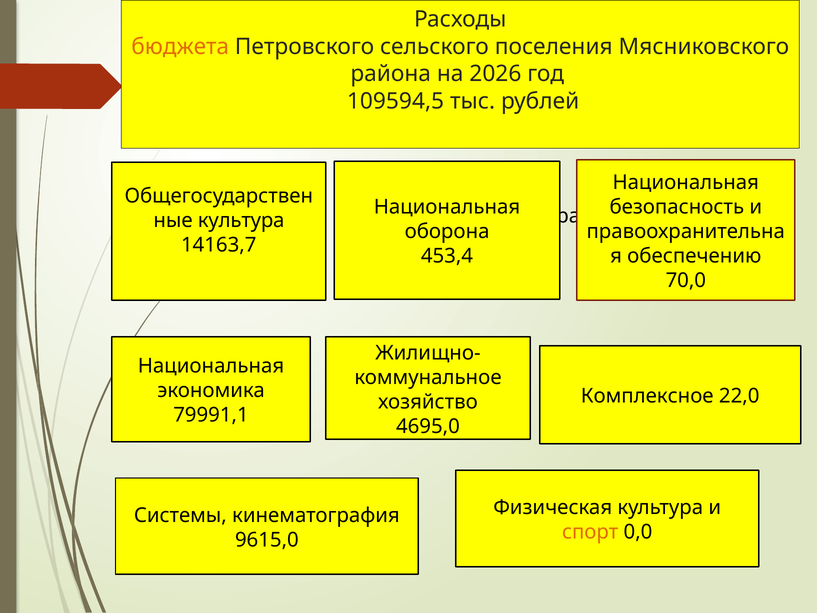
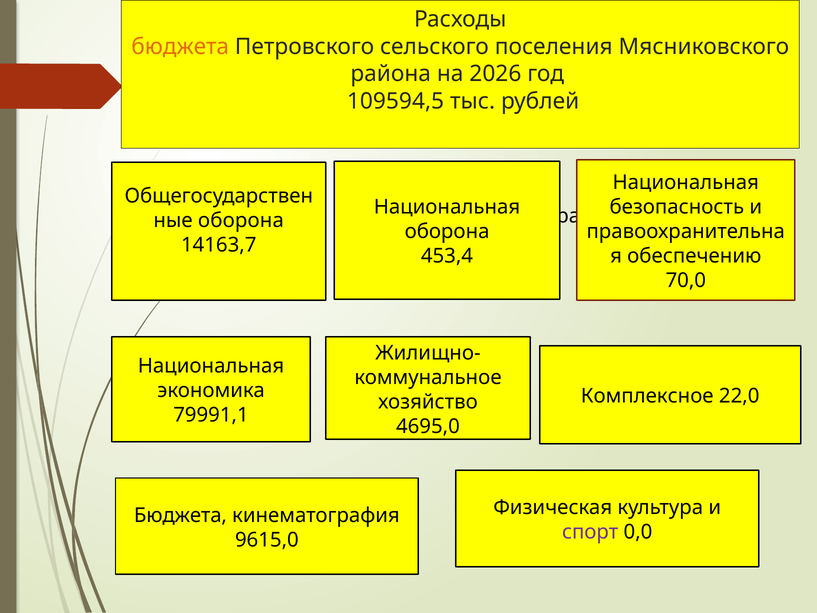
культура at (241, 220): культура -> оборона
Системы at (180, 515): Системы -> Бюджета
спорт at (590, 532) colour: orange -> purple
